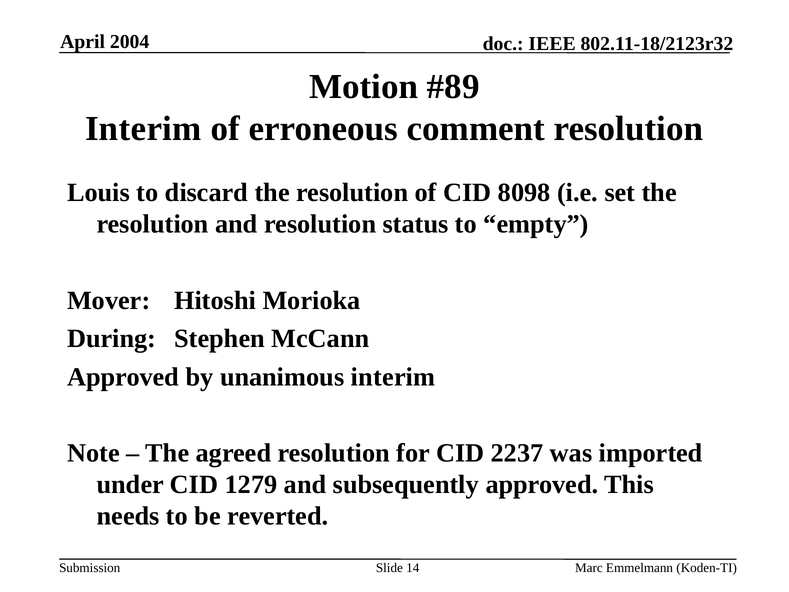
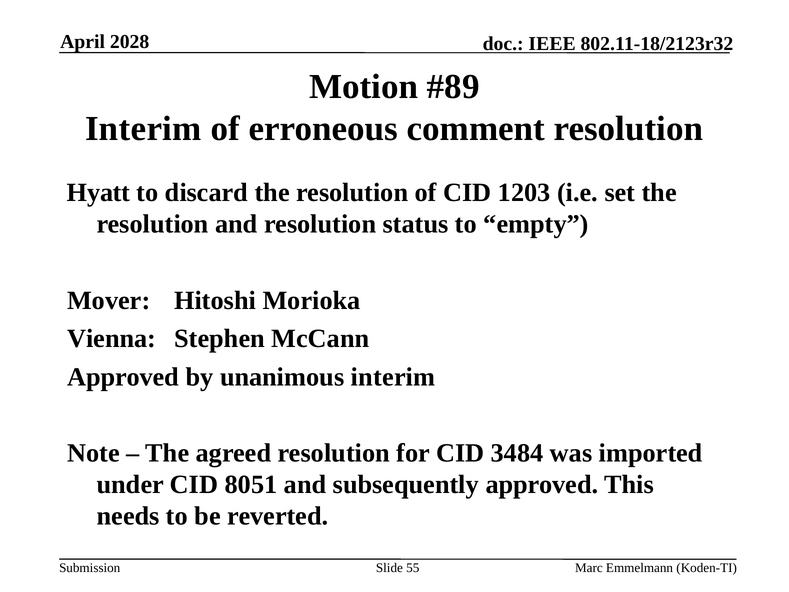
2004: 2004 -> 2028
Louis: Louis -> Hyatt
8098: 8098 -> 1203
During: During -> Vienna
2237: 2237 -> 3484
1279: 1279 -> 8051
14: 14 -> 55
